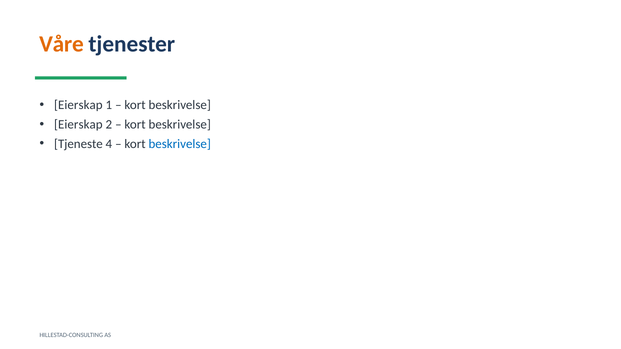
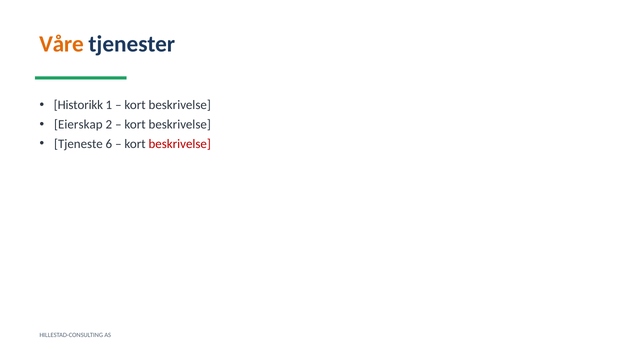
Eierskap at (78, 105): Eierskap -> Historikk
4: 4 -> 6
beskrivelse at (180, 144) colour: blue -> red
